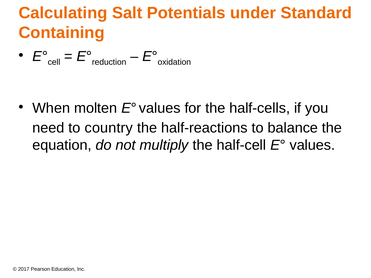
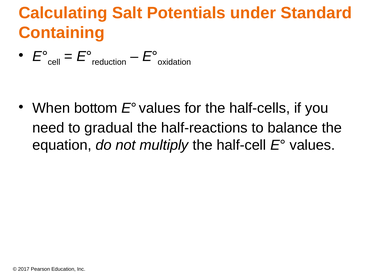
molten: molten -> bottom
country: country -> gradual
